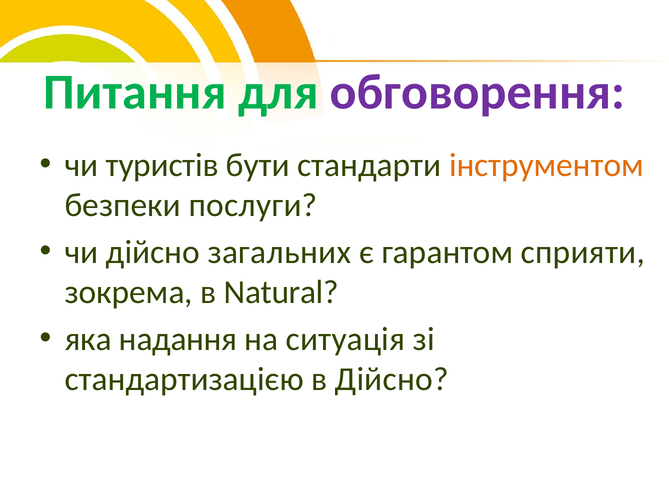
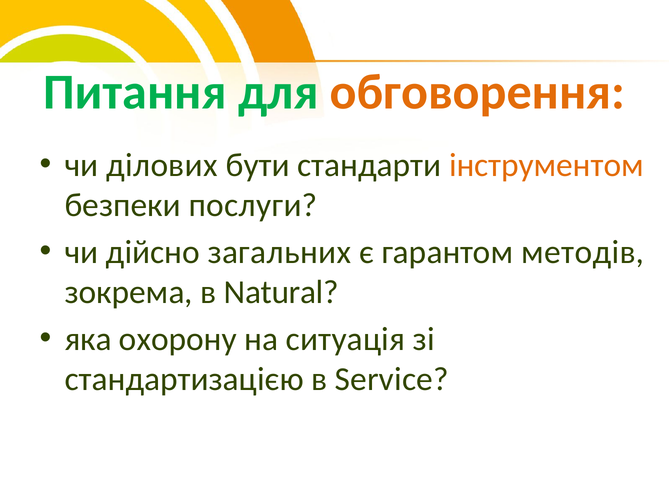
обговорення colour: purple -> orange
туристів: туристів -> ділових
сприяти: сприяти -> методів
надання: надання -> охорону
в Дійсно: Дійсно -> Service
